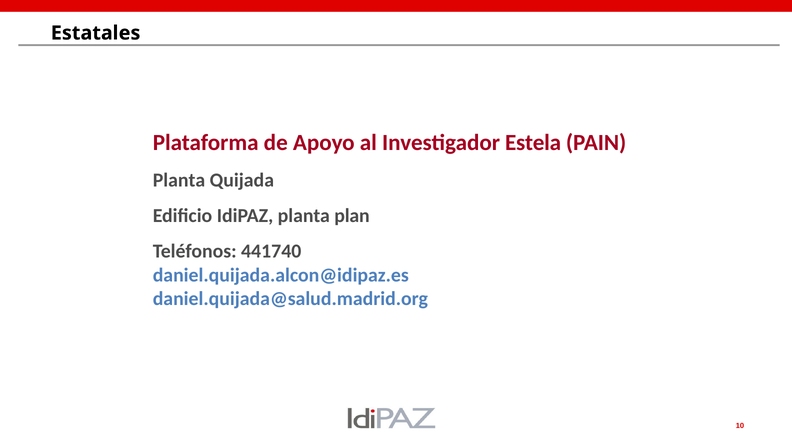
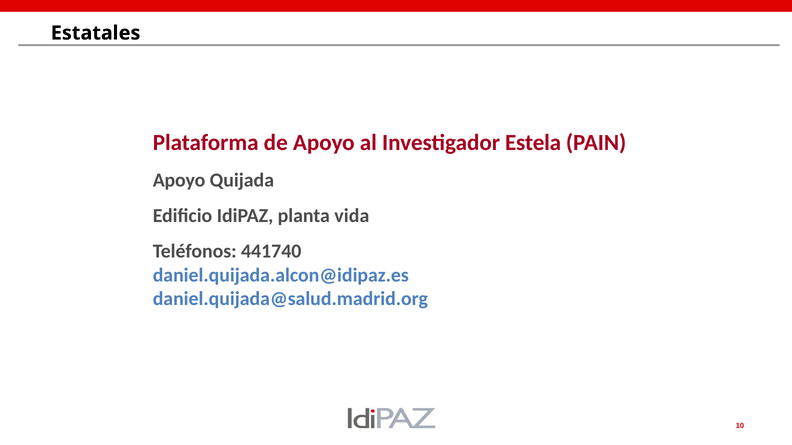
Planta at (179, 180): Planta -> Apoyo
plan: plan -> vida
